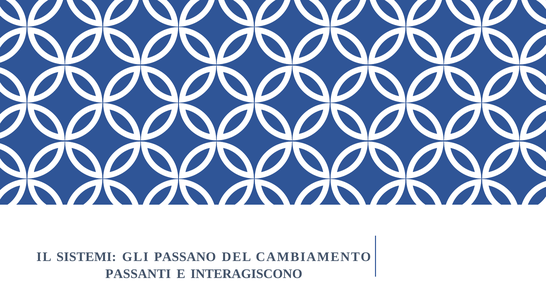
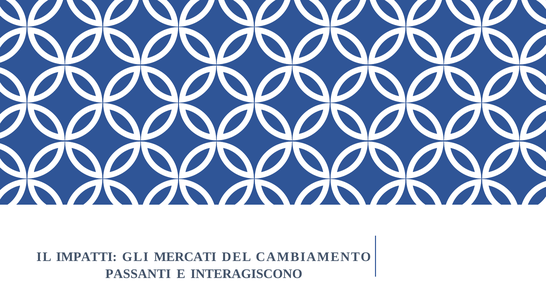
SISTEMI: SISTEMI -> IMPATTI
PASSANO: PASSANO -> MERCATI
